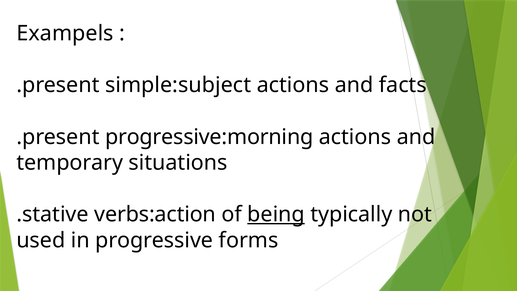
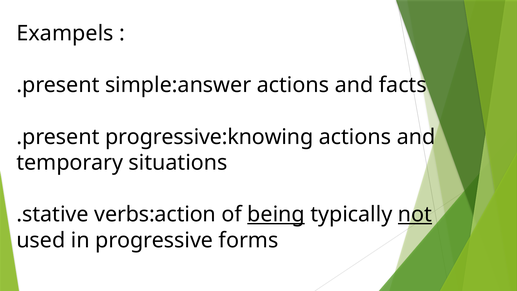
simple:subject: simple:subject -> simple:answer
progressive:morning: progressive:morning -> progressive:knowing
not underline: none -> present
